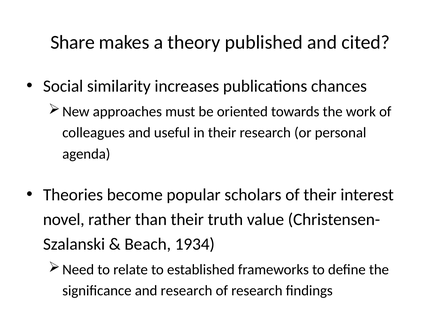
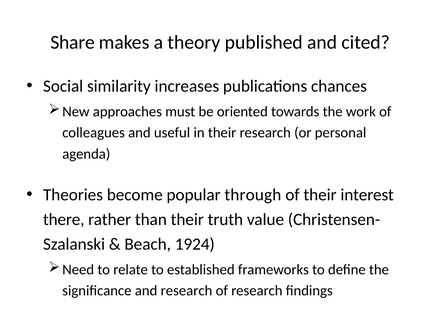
scholars: scholars -> through
novel: novel -> there
1934: 1934 -> 1924
